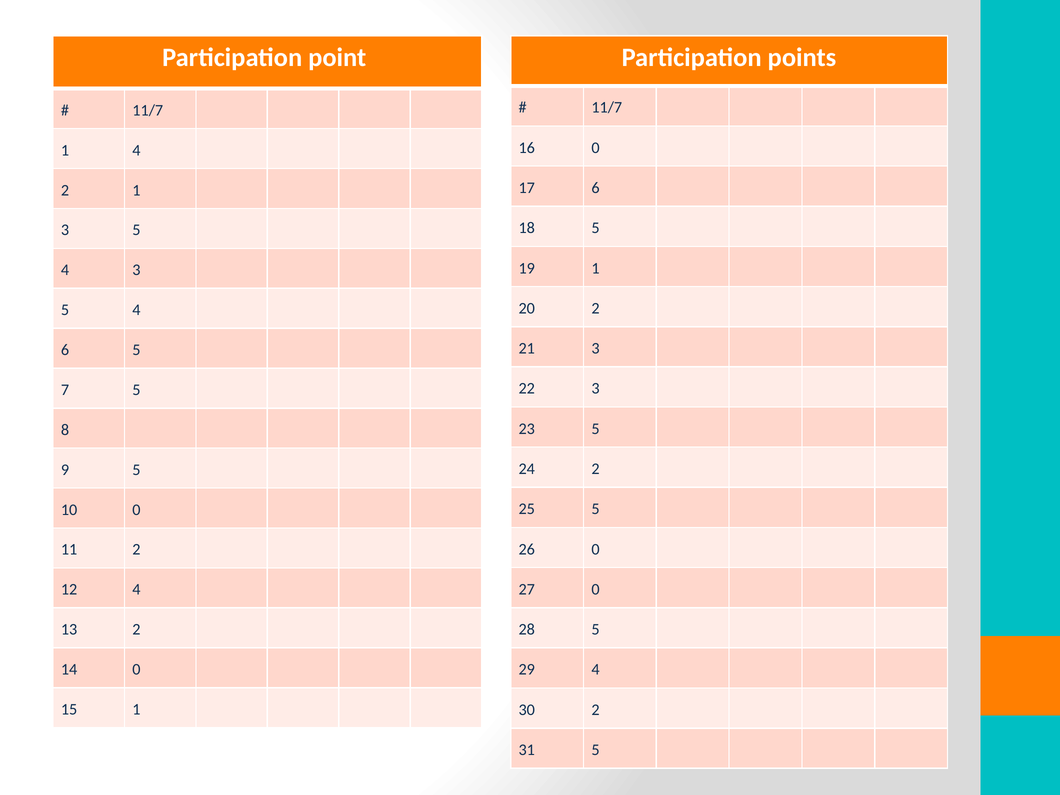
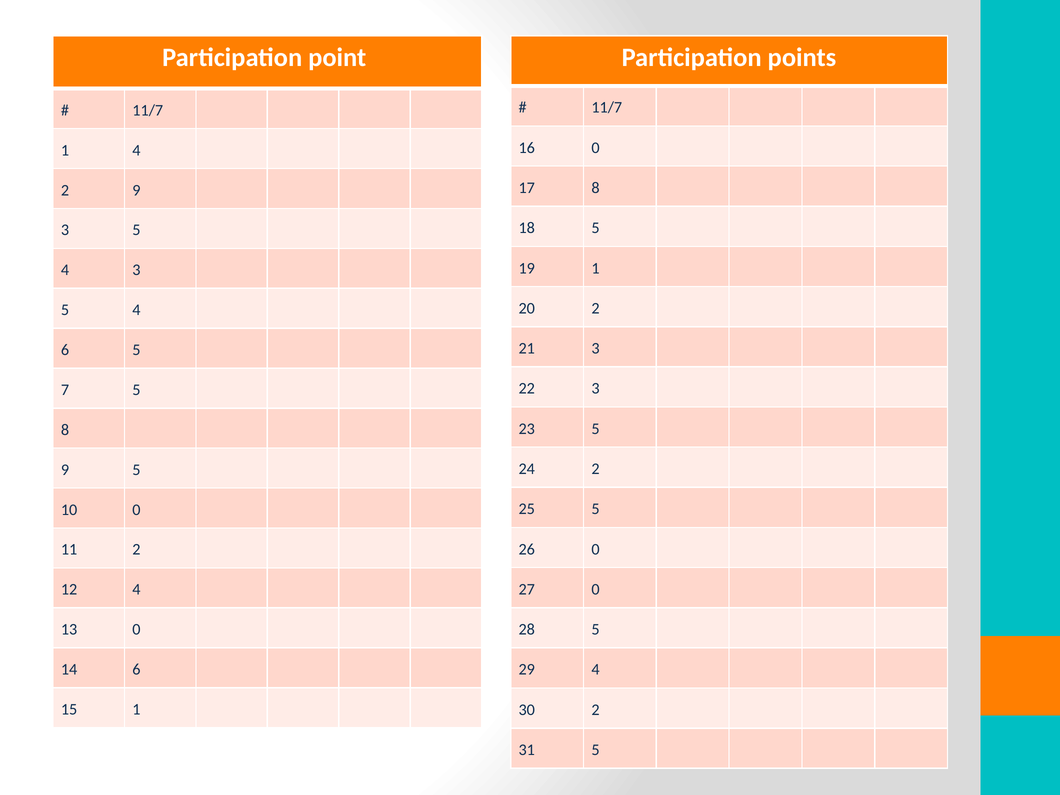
17 6: 6 -> 8
2 1: 1 -> 9
13 2: 2 -> 0
14 0: 0 -> 6
